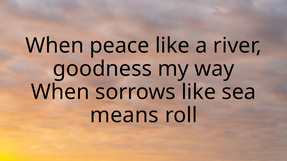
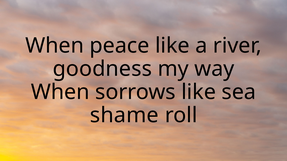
means: means -> shame
